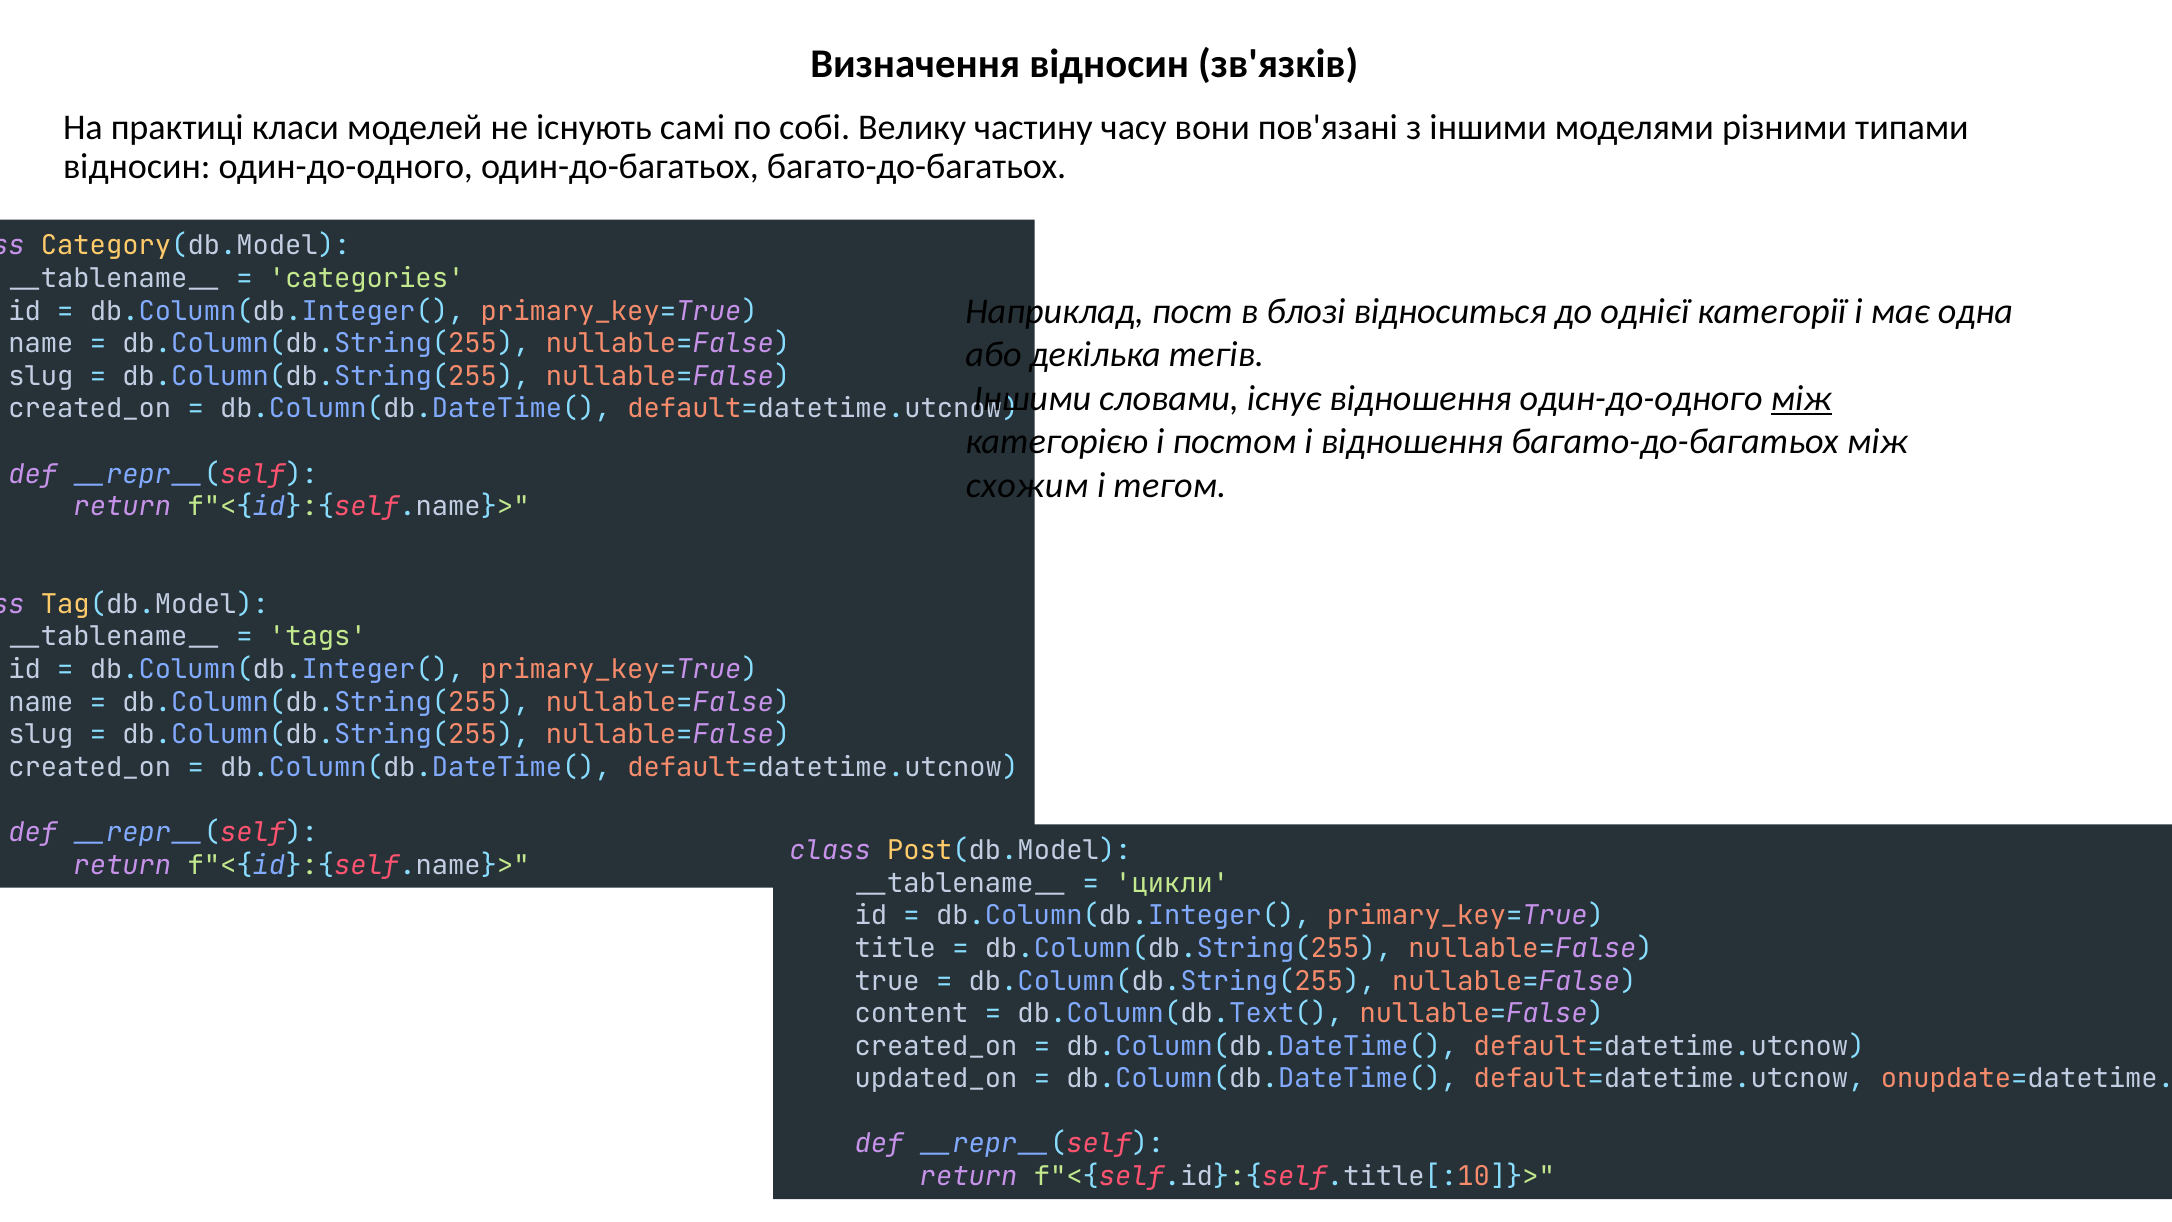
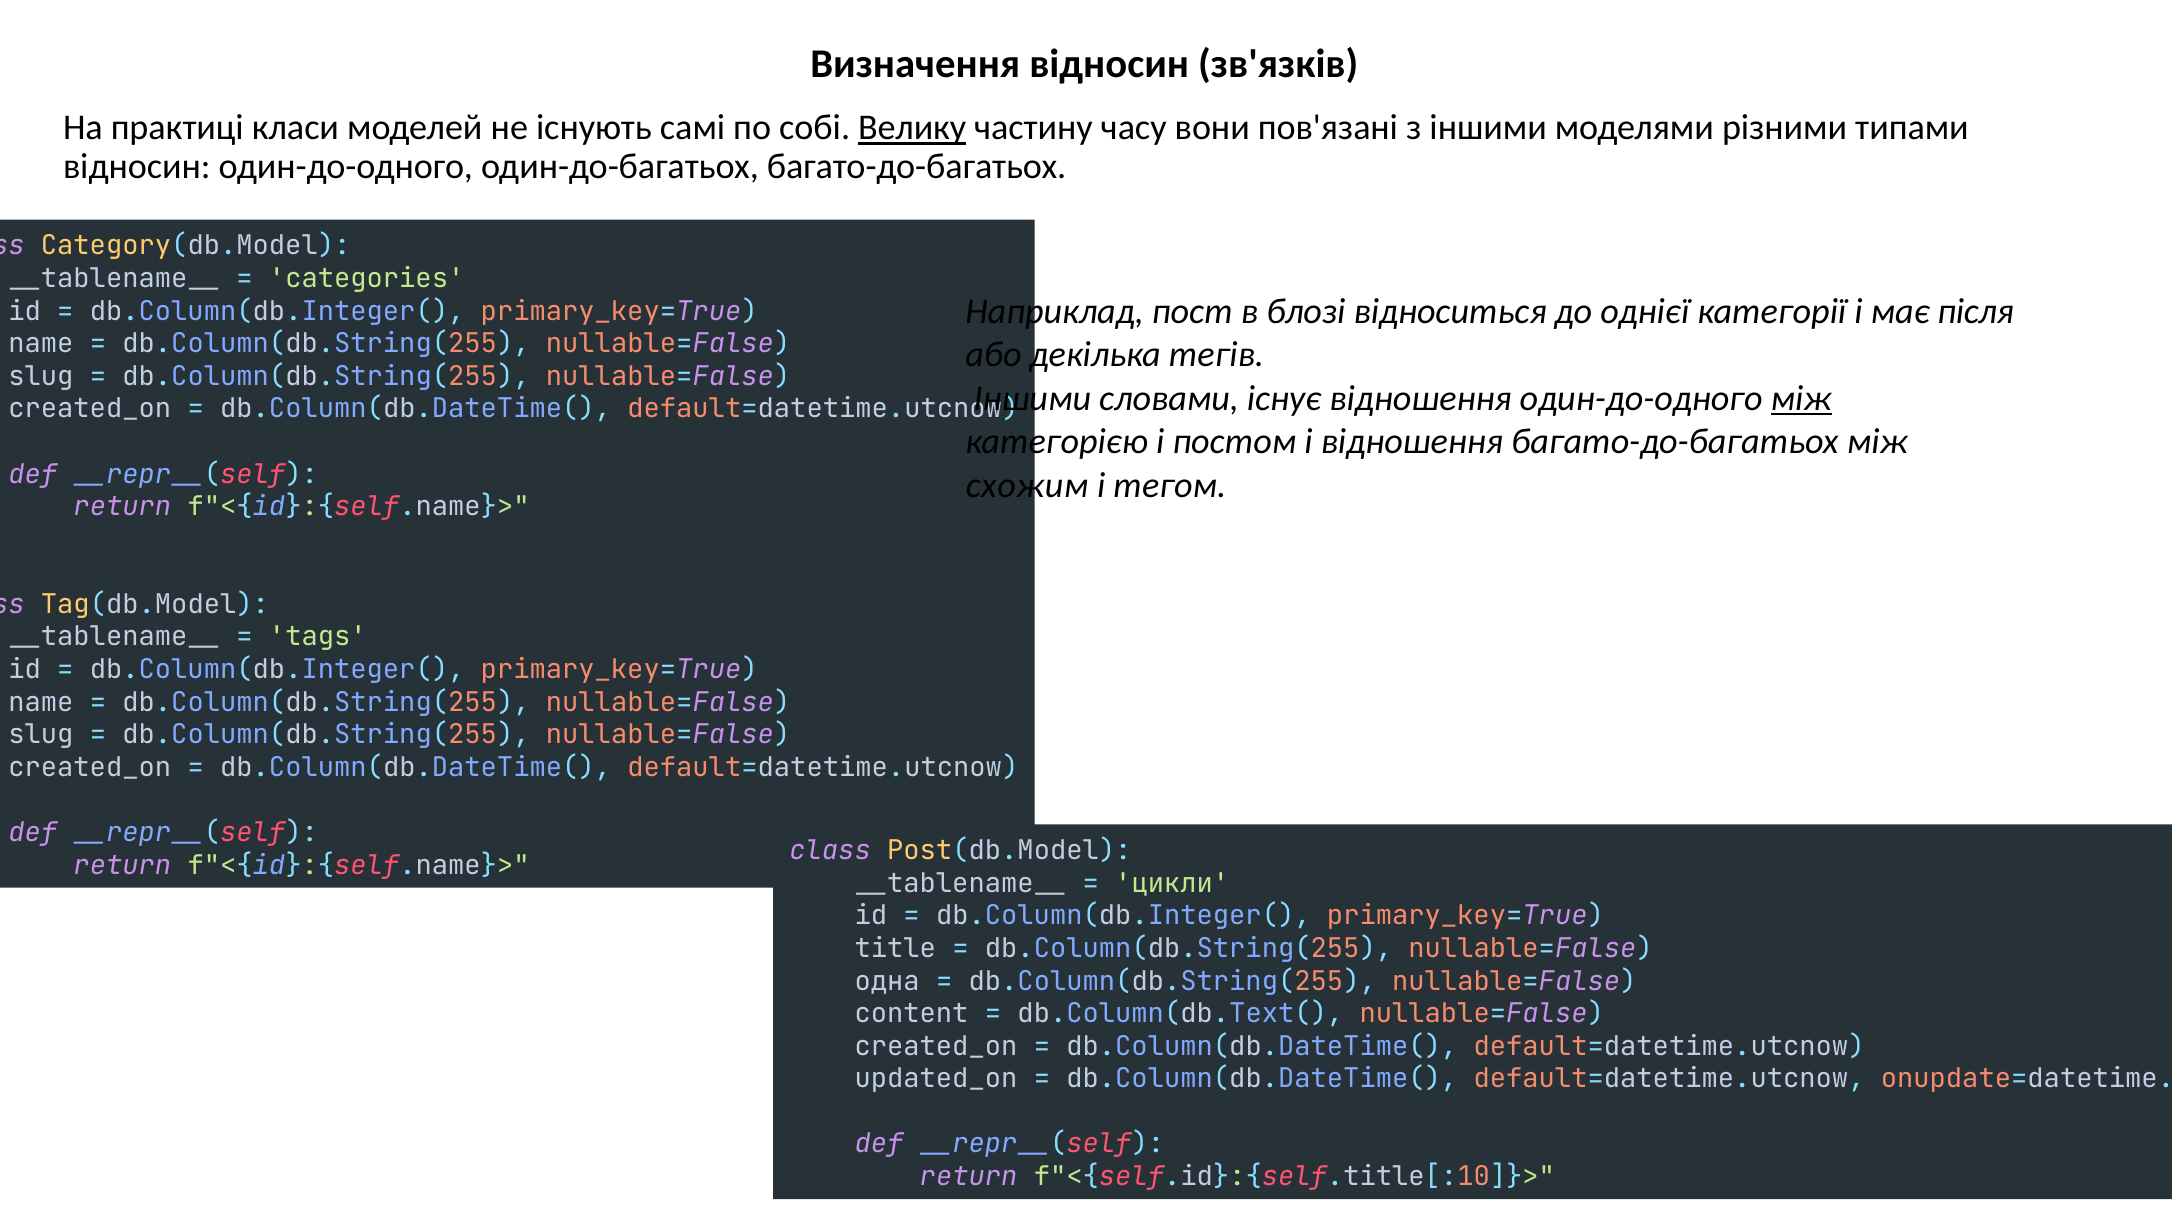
Велику underline: none -> present
одна: одна -> після
true: true -> одна
